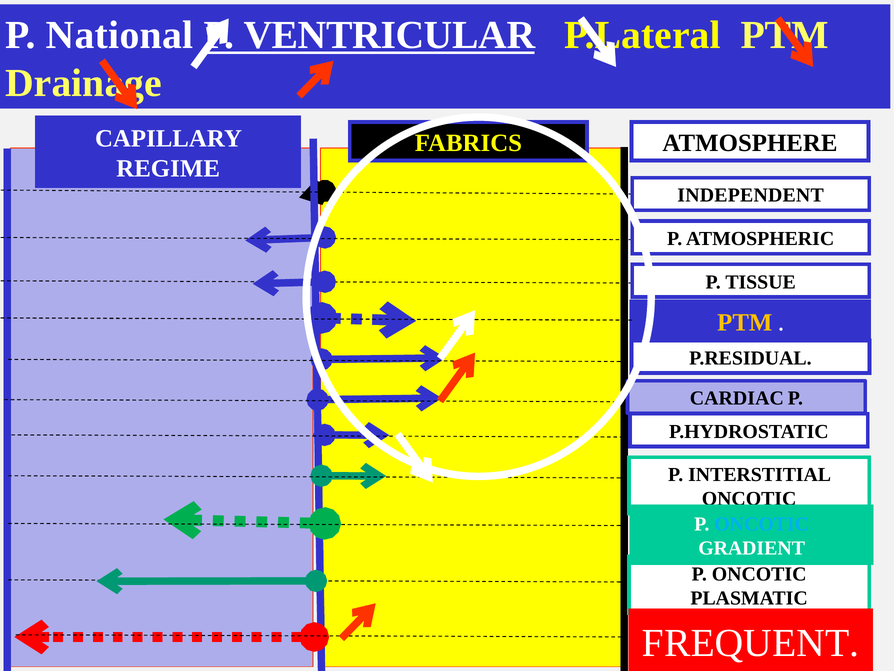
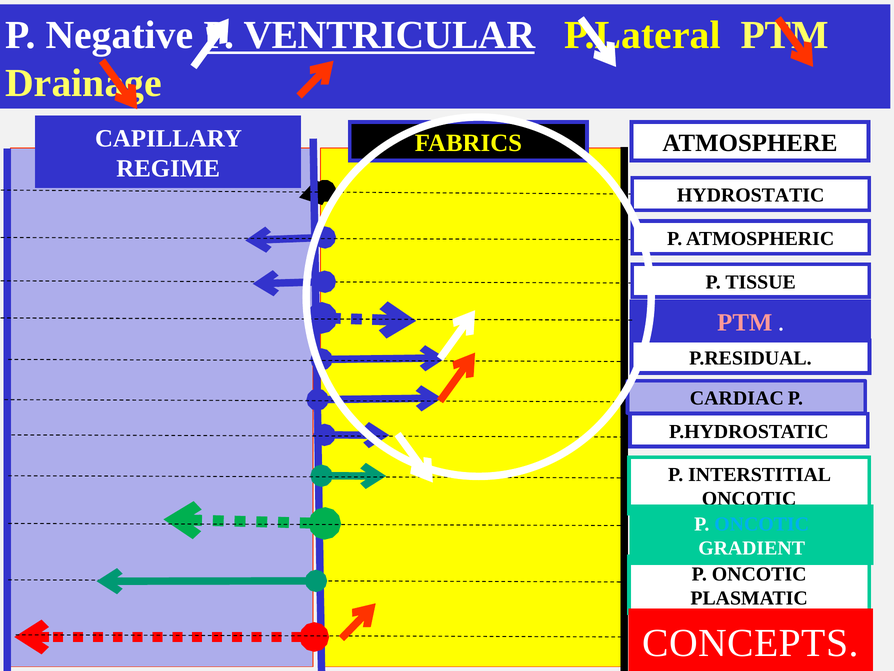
National: National -> Negative
INDEPENDENT: INDEPENDENT -> HYDROSTATIC
PTM at (745, 322) colour: yellow -> pink
FREQUENT: FREQUENT -> CONCEPTS
